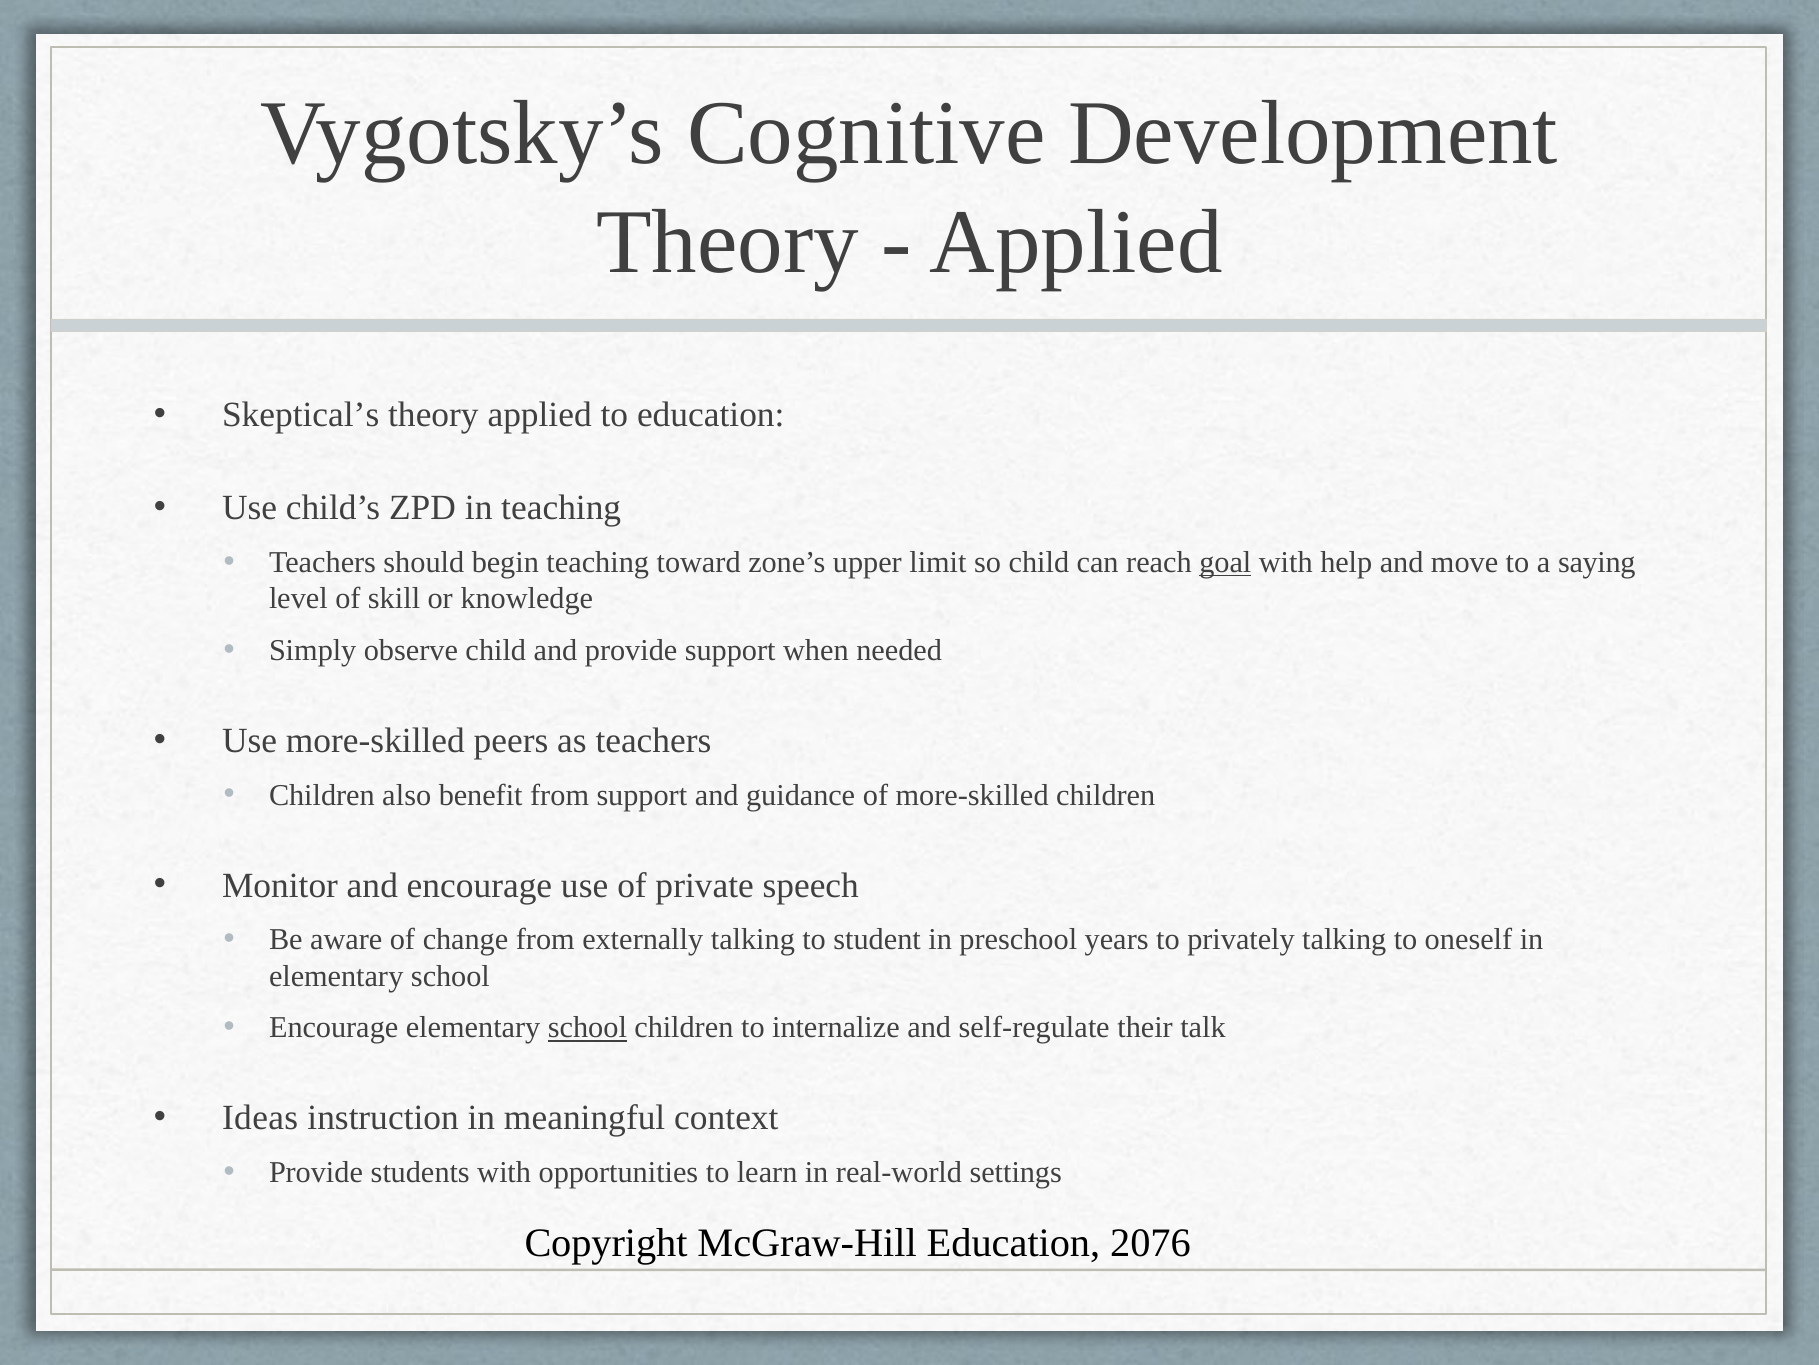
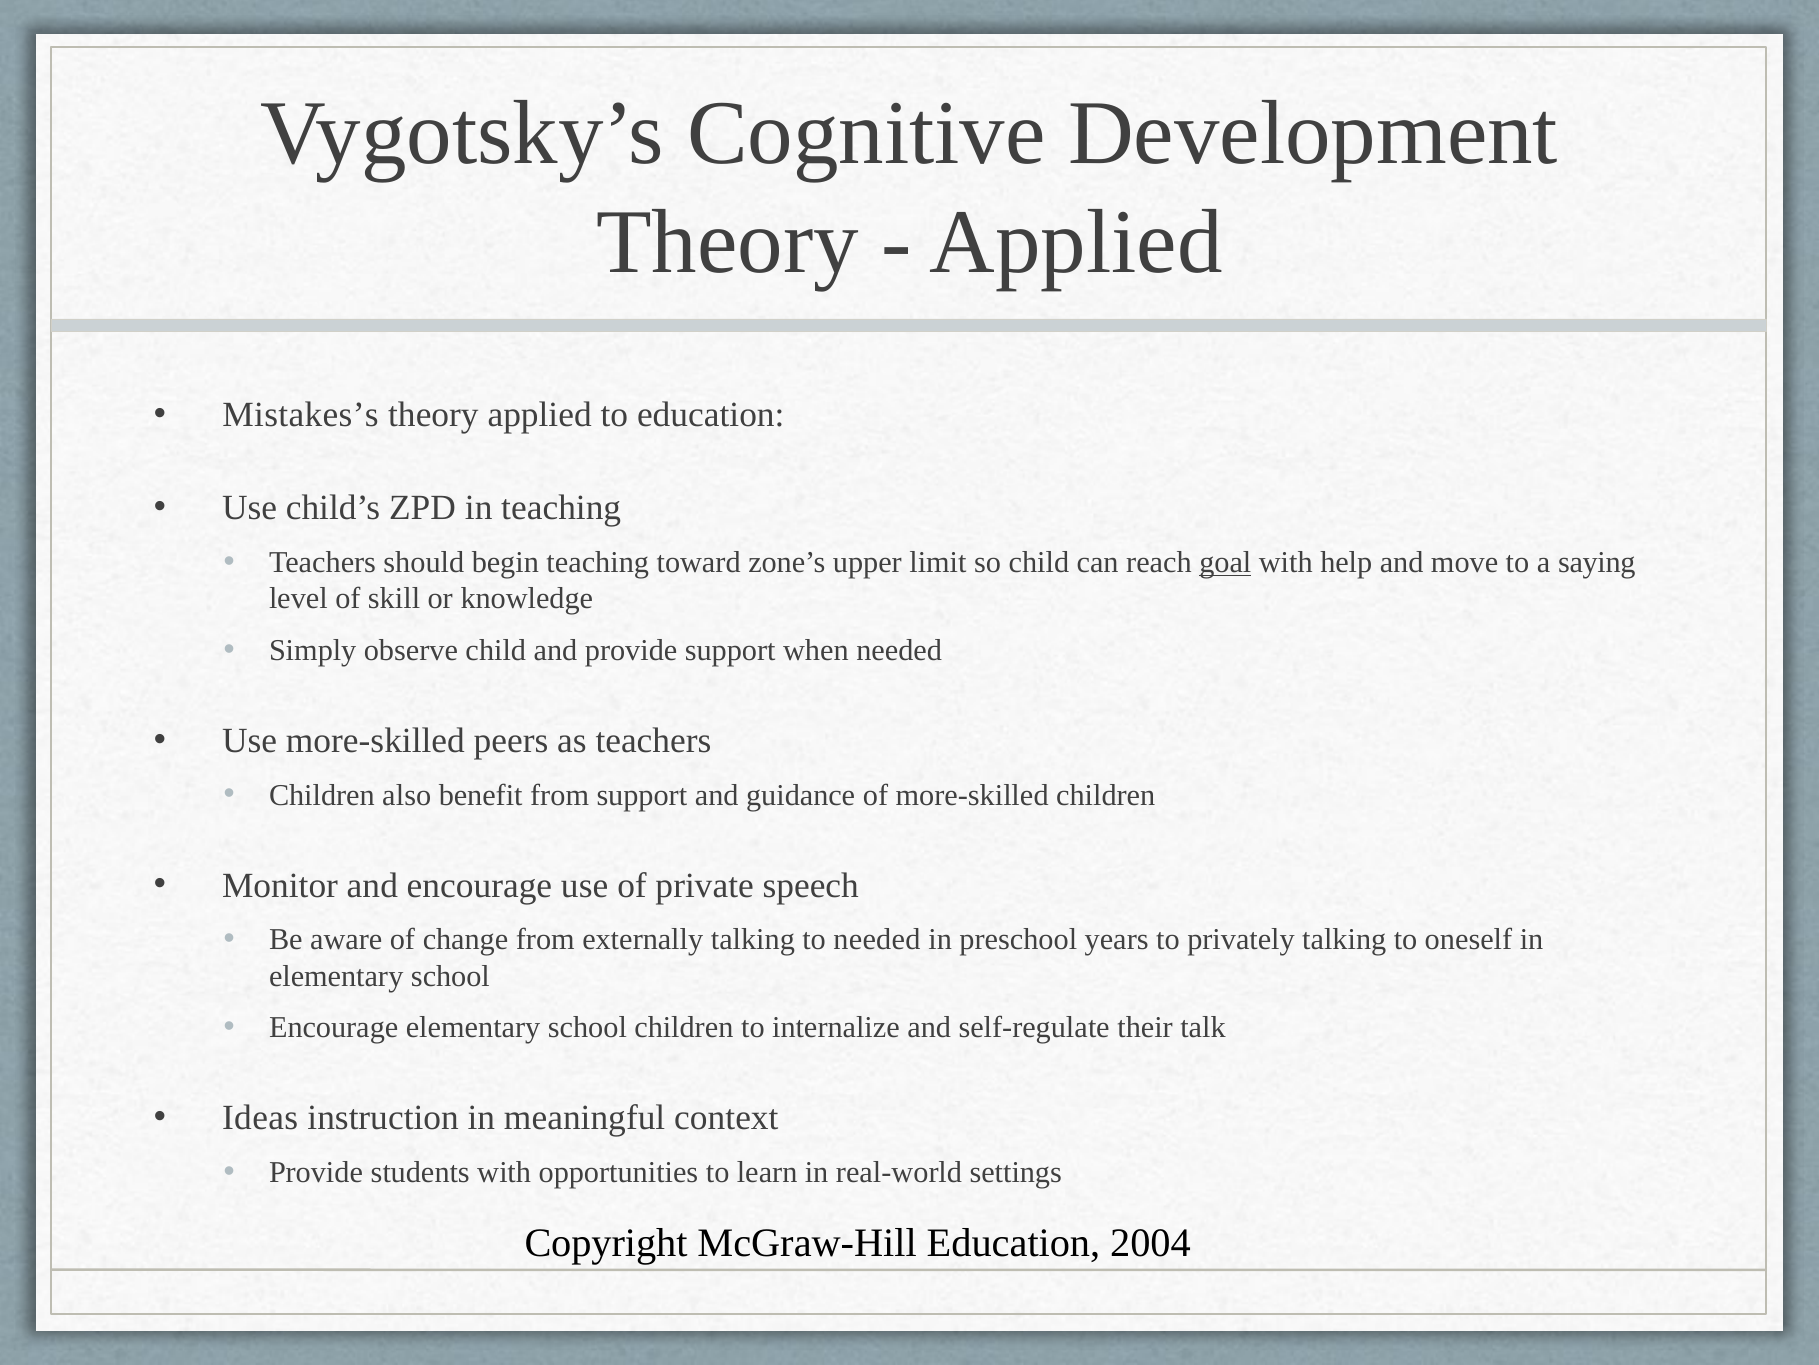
Skeptical’s: Skeptical’s -> Mistakes’s
to student: student -> needed
school at (587, 1027) underline: present -> none
2076: 2076 -> 2004
